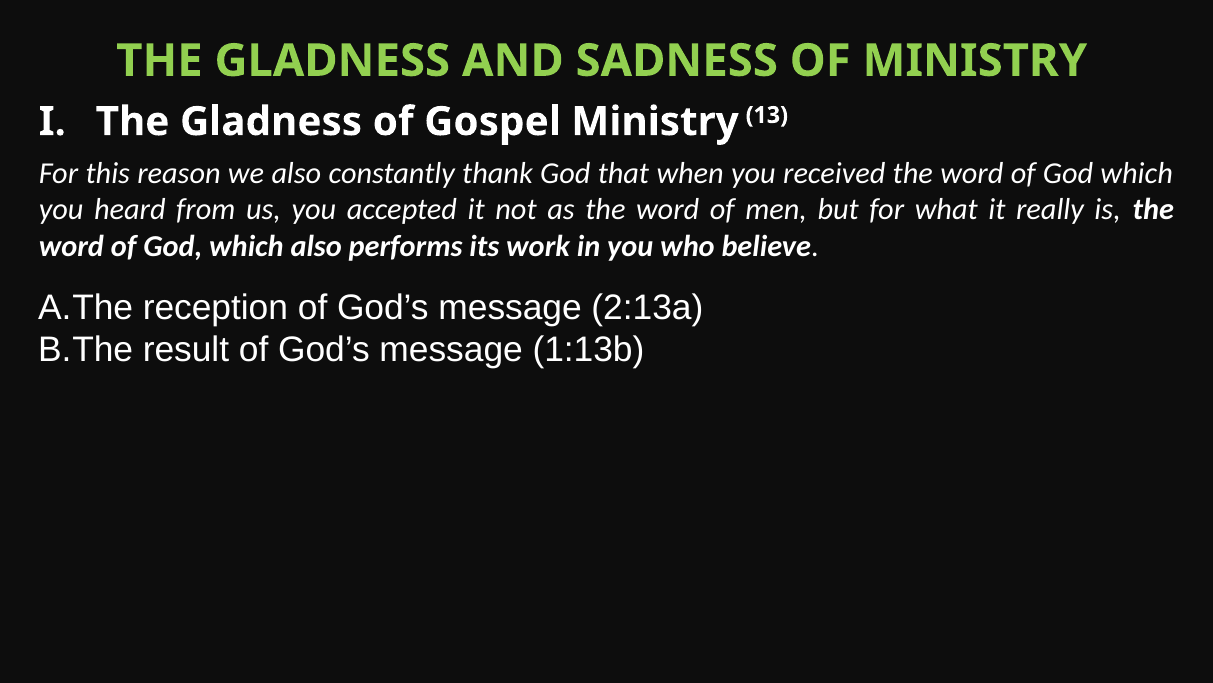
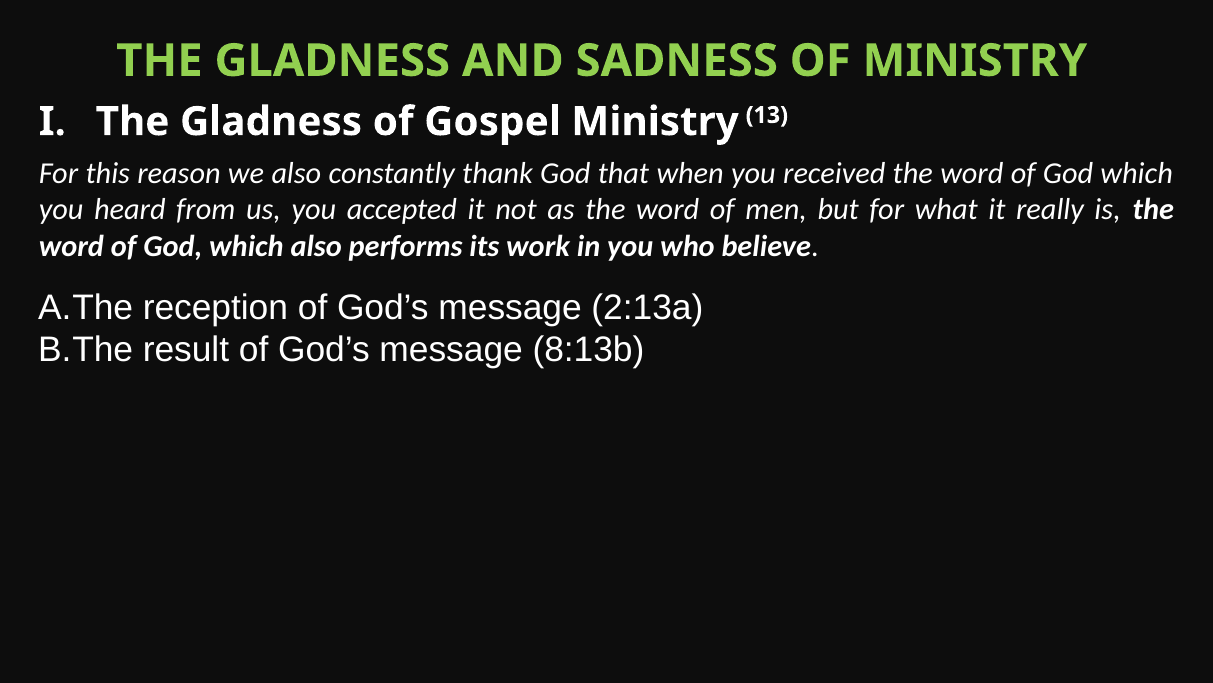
1:13b: 1:13b -> 8:13b
